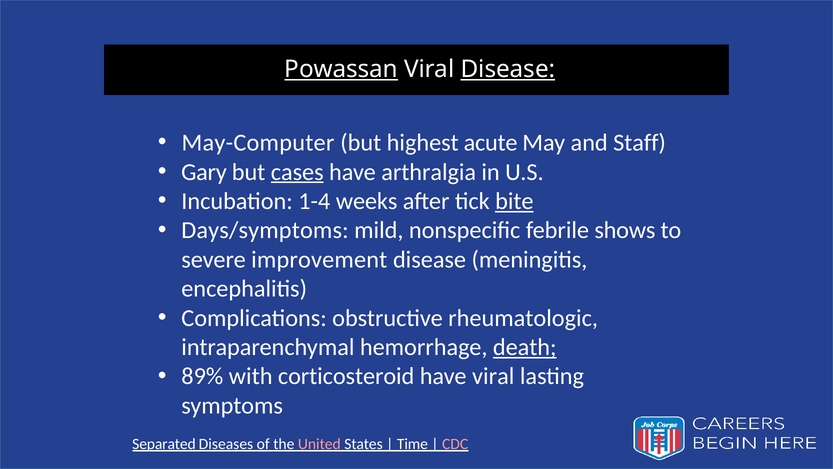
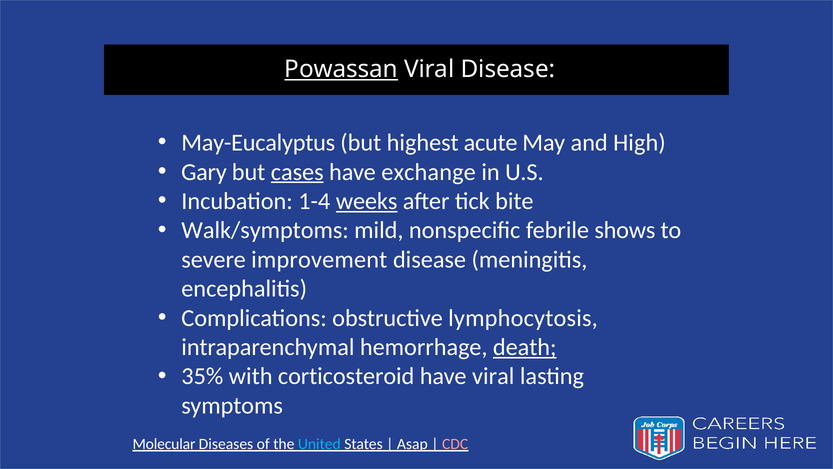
Disease at (508, 69) underline: present -> none
May-Computer: May-Computer -> May-Eucalyptus
Staff: Staff -> High
arthralgia: arthralgia -> exchange
weeks underline: none -> present
bite underline: present -> none
Days/symptoms: Days/symptoms -> Walk/symptoms
rheumatologic: rheumatologic -> lymphocytosis
89%: 89% -> 35%
Separated: Separated -> Molecular
United colour: pink -> light blue
Time: Time -> Asap
